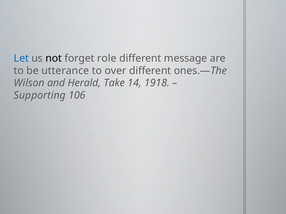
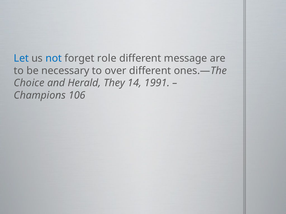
not colour: black -> blue
utterance: utterance -> necessary
Wilson: Wilson -> Choice
Take: Take -> They
1918: 1918 -> 1991
Supporting: Supporting -> Champions
